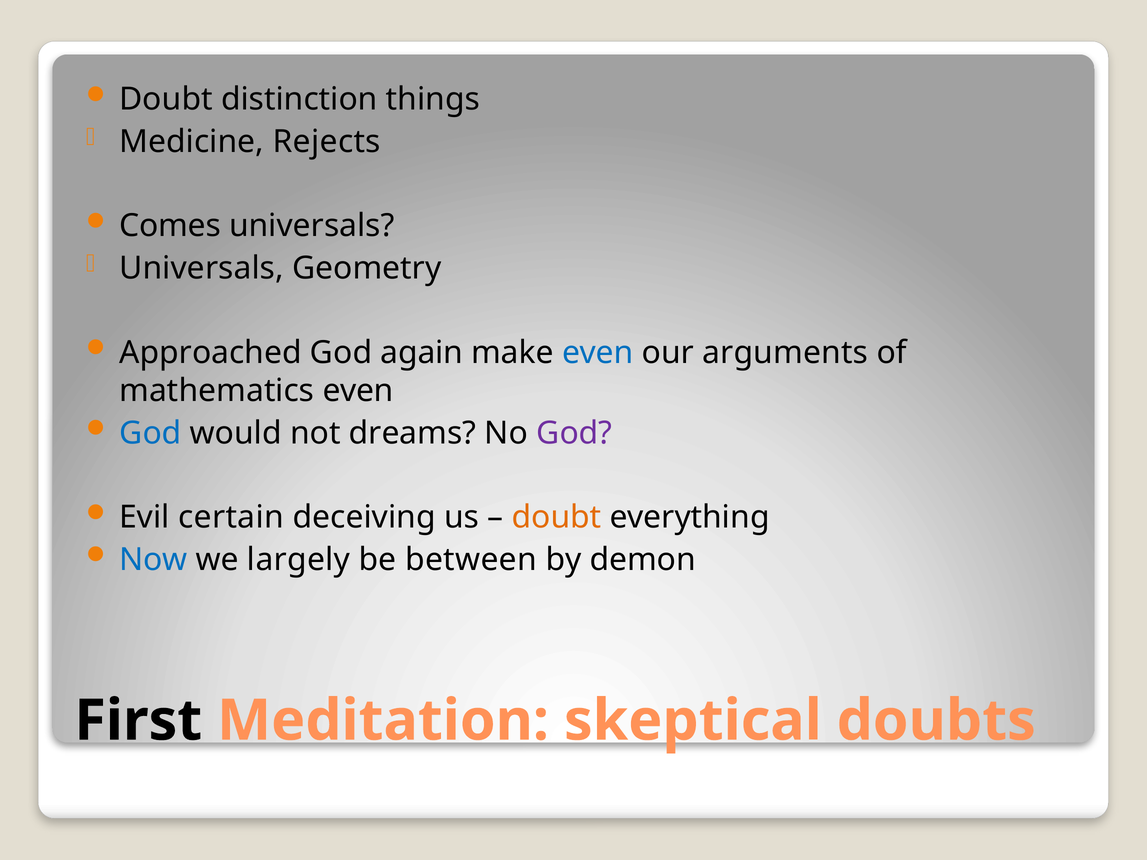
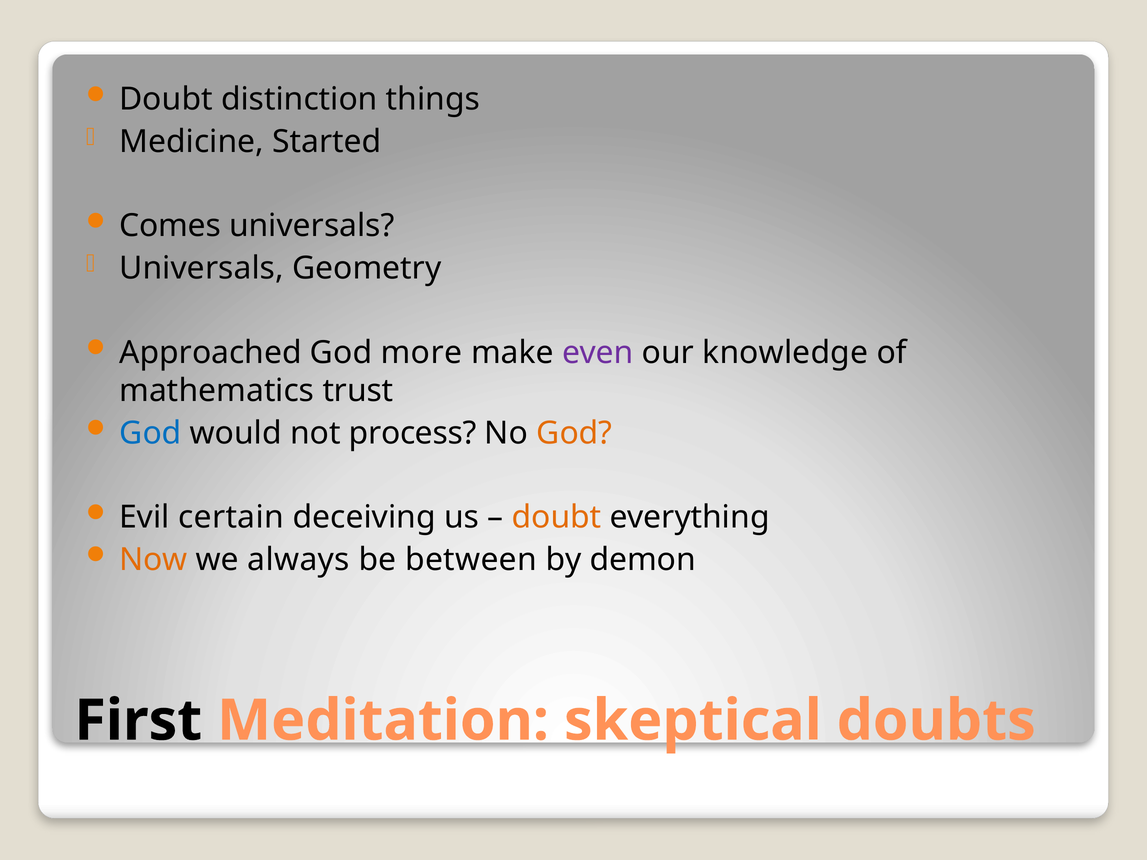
Rejects: Rejects -> Started
again: again -> more
even at (598, 353) colour: blue -> purple
arguments: arguments -> knowledge
mathematics even: even -> trust
dreams: dreams -> process
God at (574, 433) colour: purple -> orange
Now colour: blue -> orange
largely: largely -> always
